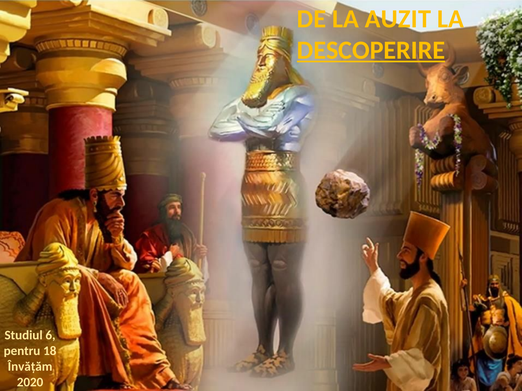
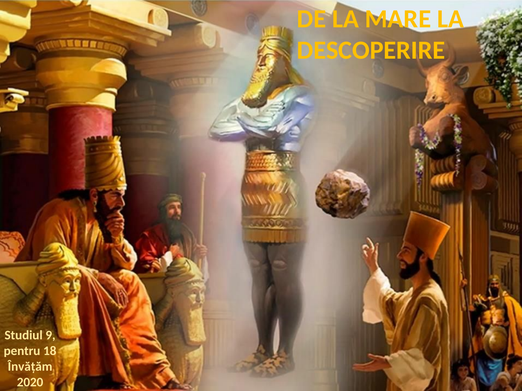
AUZIT: AUZIT -> MARE
DESCOPERIRE underline: present -> none
6: 6 -> 9
